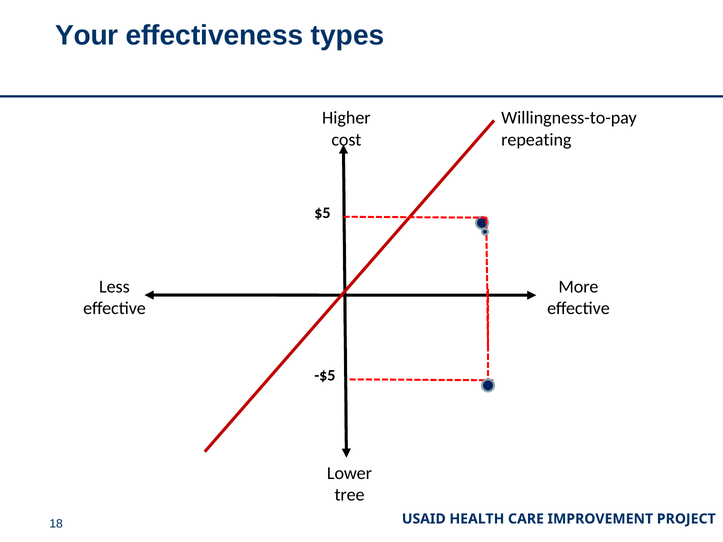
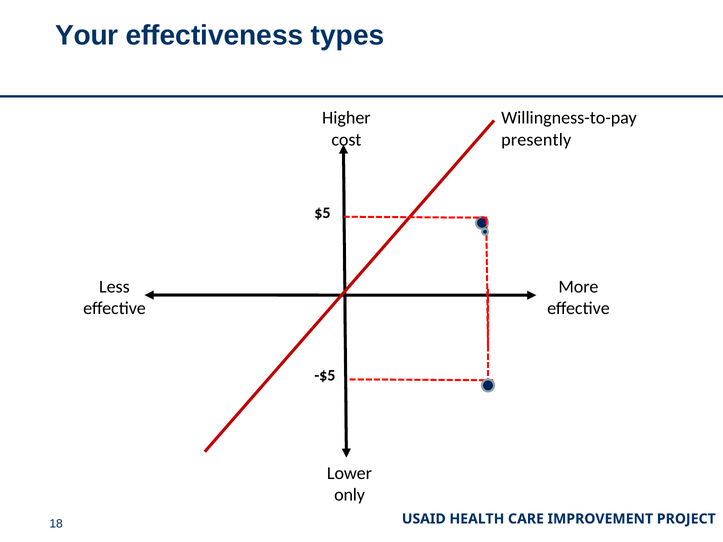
repeating: repeating -> presently
tree: tree -> only
